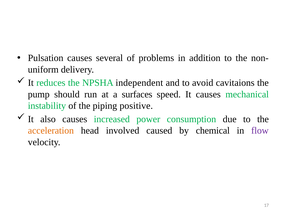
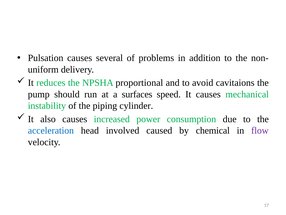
independent: independent -> proportional
positive: positive -> cylinder
acceleration colour: orange -> blue
